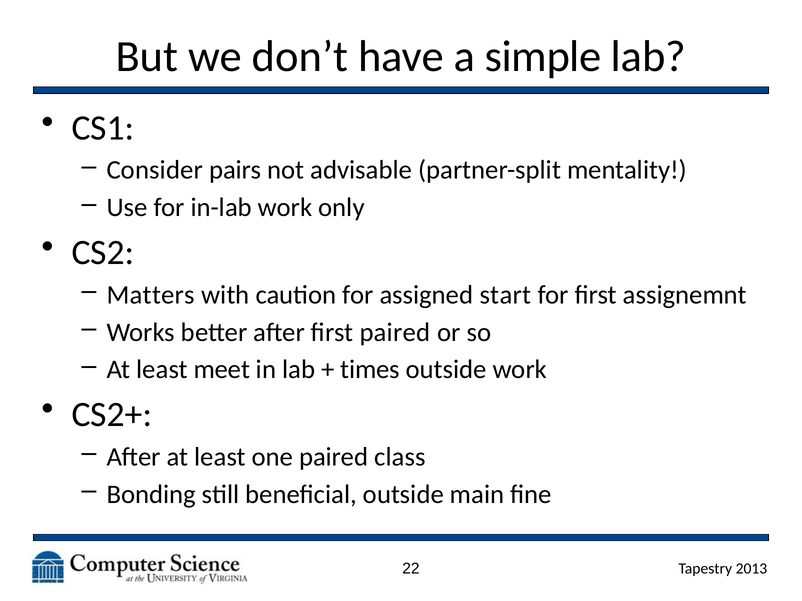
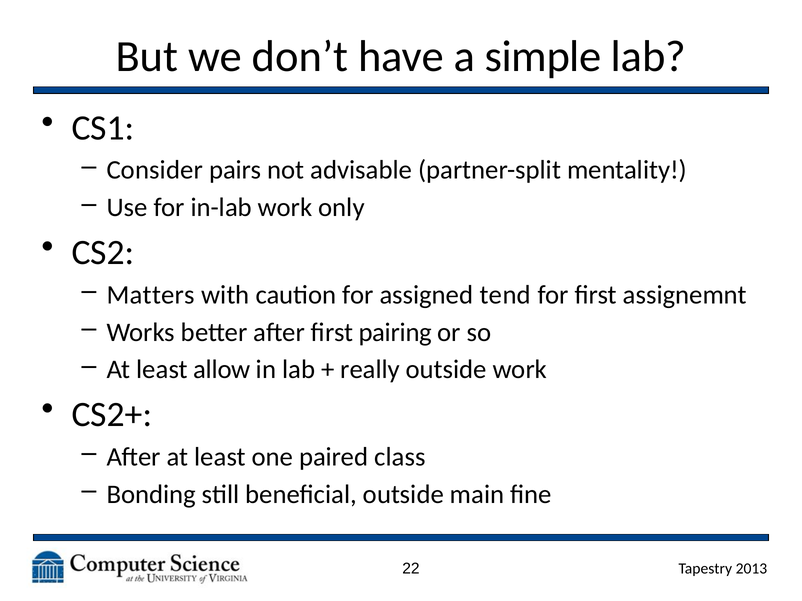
start: start -> tend
first paired: paired -> pairing
meet: meet -> allow
times: times -> really
